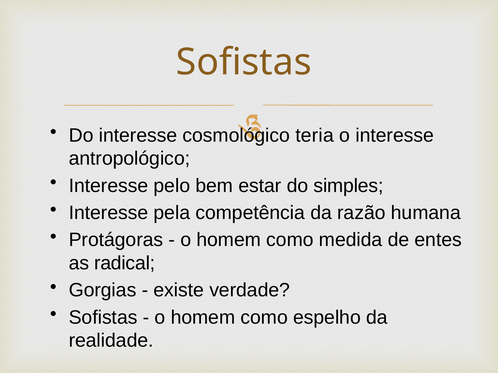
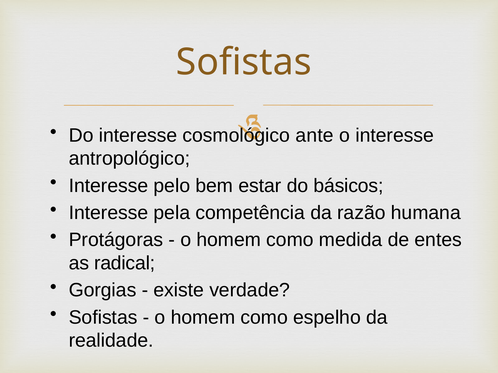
teria: teria -> ante
simples: simples -> básicos
